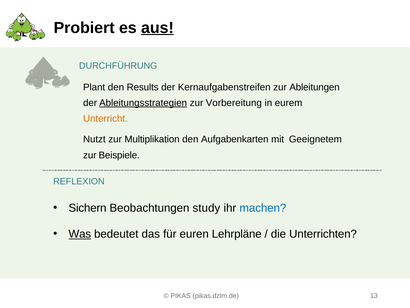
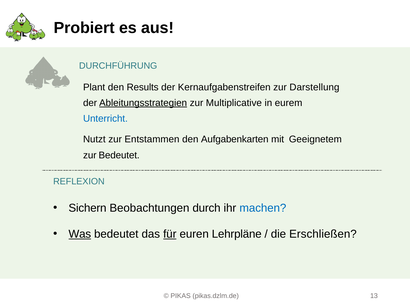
aus underline: present -> none
Ableitungen: Ableitungen -> Darstellung
Vorbereitung: Vorbereitung -> Multiplicative
Unterricht colour: orange -> blue
Multiplikation: Multiplikation -> Entstammen
zur Beispiele: Beispiele -> Bedeutet
study: study -> durch
für underline: none -> present
Unterrichten: Unterrichten -> Erschließen
